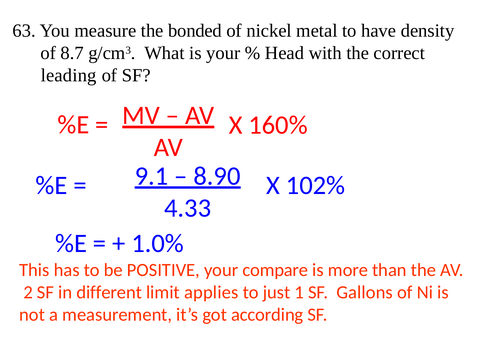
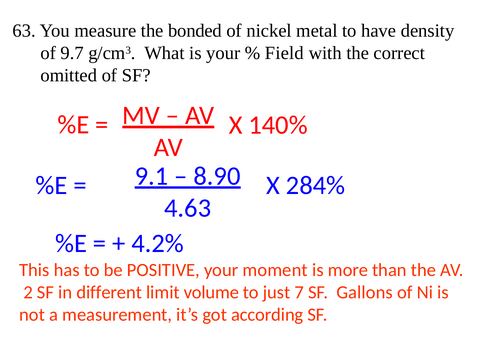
8.7: 8.7 -> 9.7
Head: Head -> Field
leading: leading -> omitted
160%: 160% -> 140%
102%: 102% -> 284%
4.33: 4.33 -> 4.63
1.0%: 1.0% -> 4.2%
compare: compare -> moment
applies: applies -> volume
1: 1 -> 7
